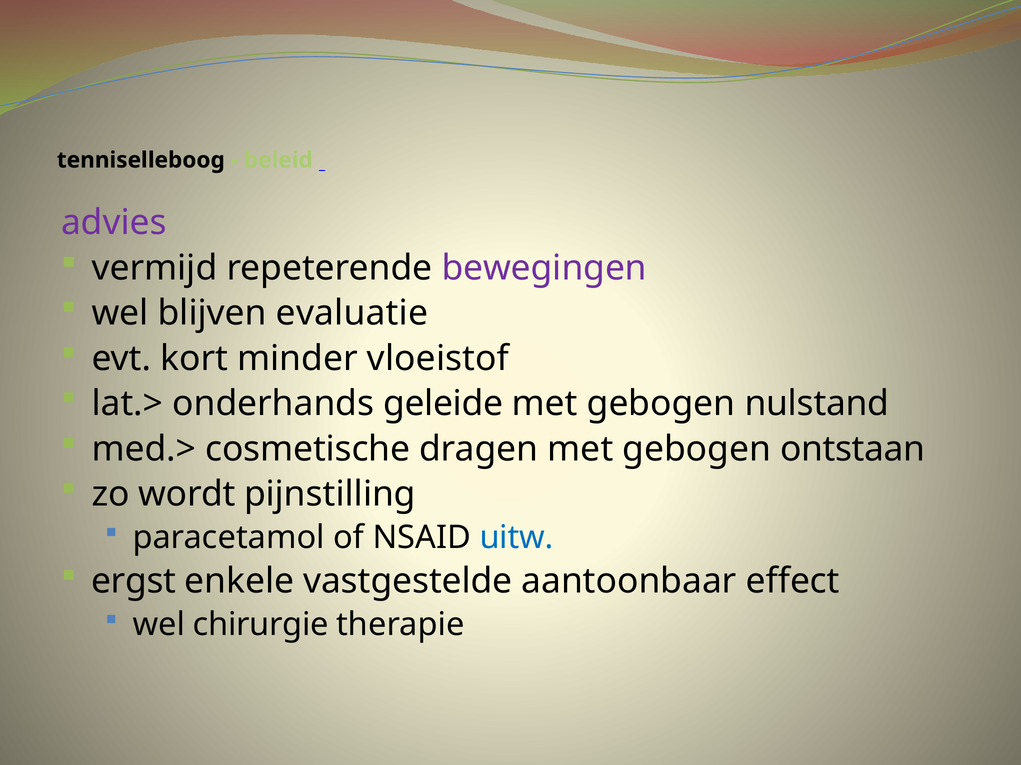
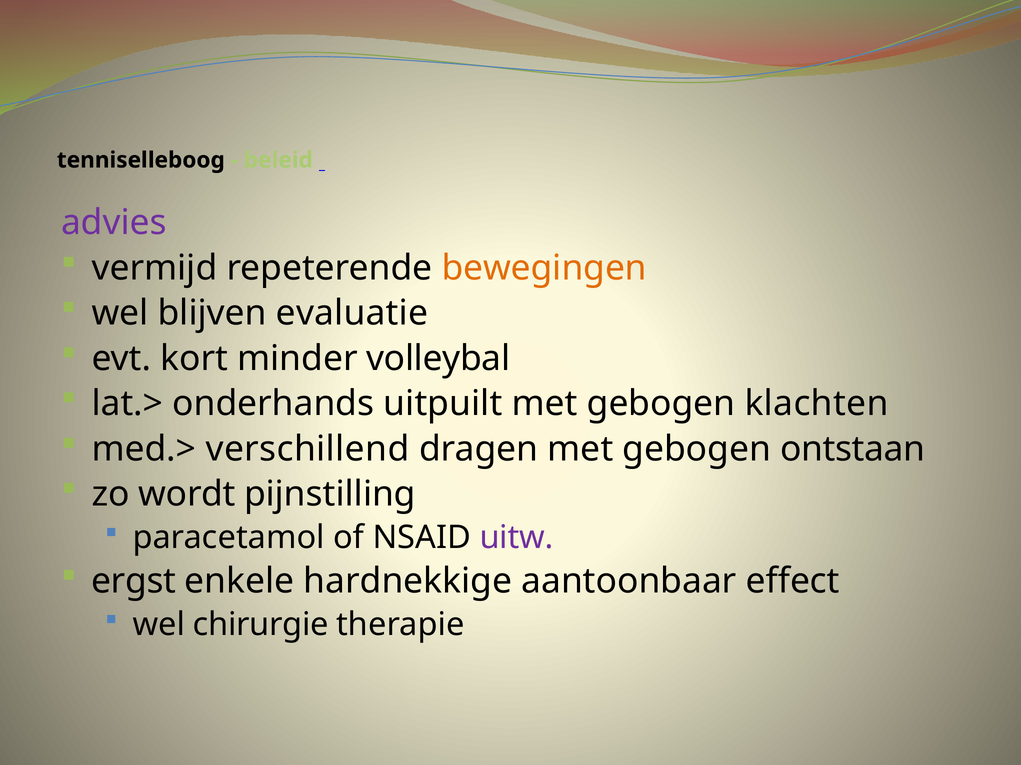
bewegingen colour: purple -> orange
vloeistof: vloeistof -> volleybal
geleide: geleide -> uitpuilt
nulstand: nulstand -> klachten
cosmetische: cosmetische -> verschillend
uitw colour: blue -> purple
vastgestelde: vastgestelde -> hardnekkige
